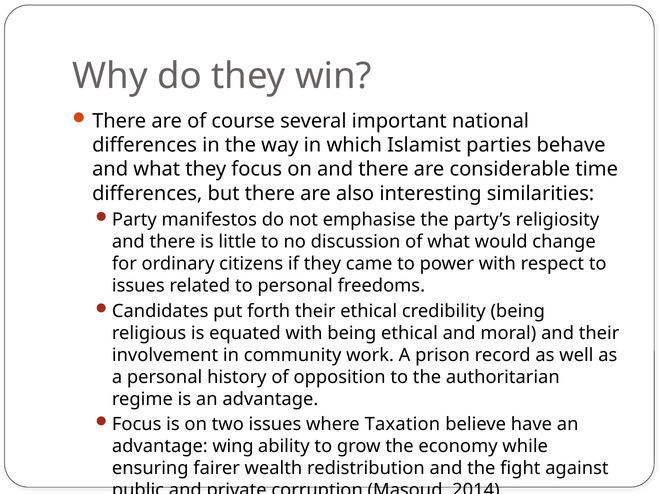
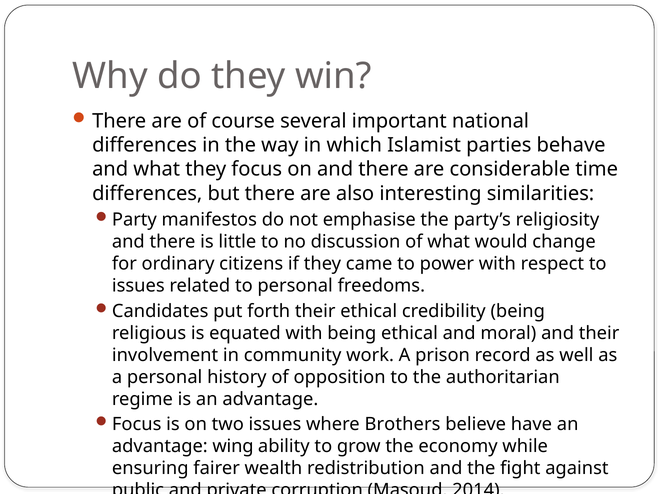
Taxation: Taxation -> Brothers
